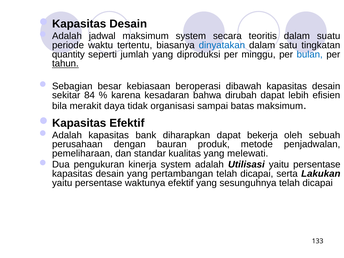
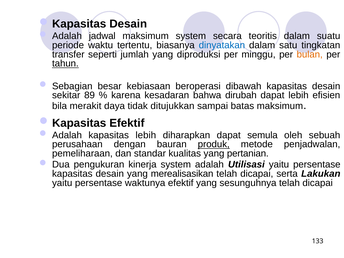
quantity: quantity -> transfer
bulan colour: blue -> orange
84: 84 -> 89
organisasi: organisasi -> ditujukkan
kapasitas bank: bank -> lebih
bekerja: bekerja -> semula
produk underline: none -> present
melewati: melewati -> pertanian
pertambangan: pertambangan -> merealisasikan
